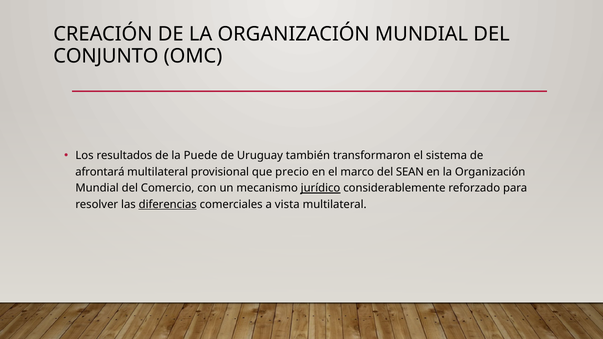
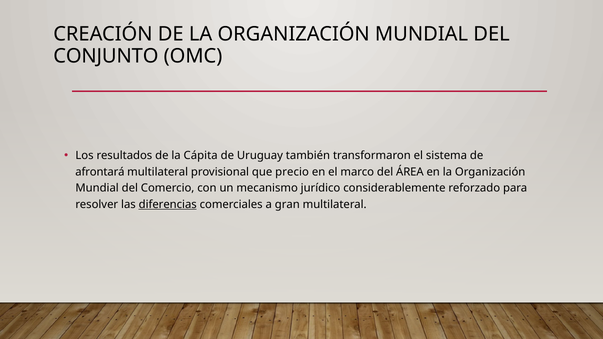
Puede: Puede -> Cápita
SEAN: SEAN -> ÁREA
jurídico underline: present -> none
vista: vista -> gran
